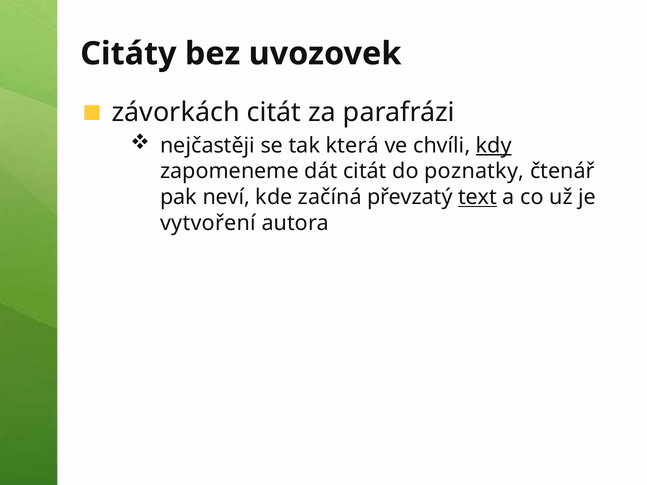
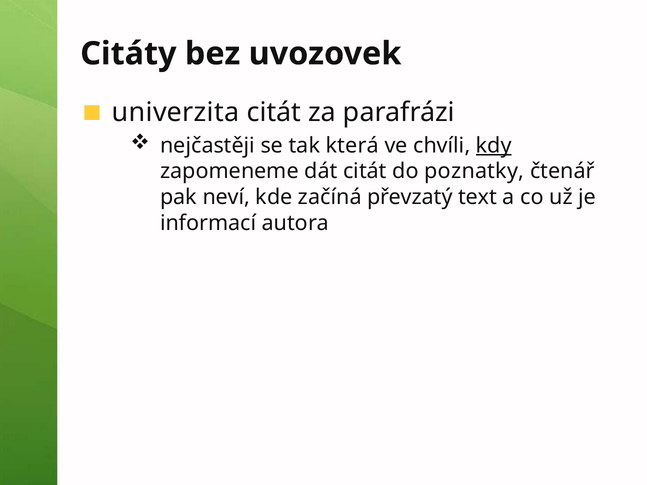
závorkách: závorkách -> univerzita
text underline: present -> none
vytvoření: vytvoření -> informací
